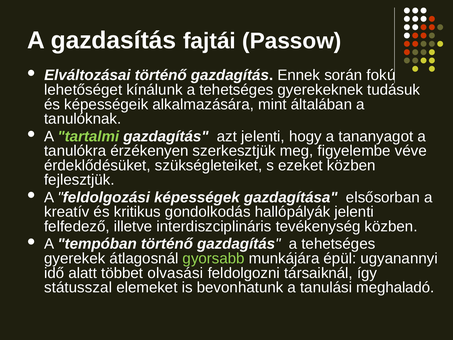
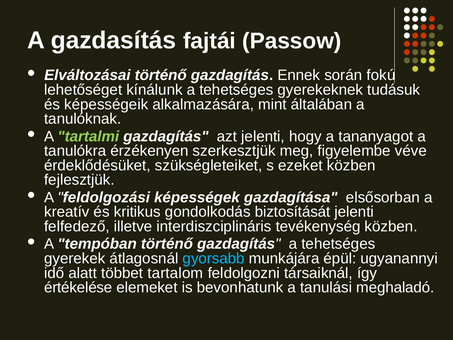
hallópályák: hallópályák -> biztosítását
gyorsabb colour: light green -> light blue
olvasási: olvasási -> tartalom
státusszal: státusszal -> értékelése
